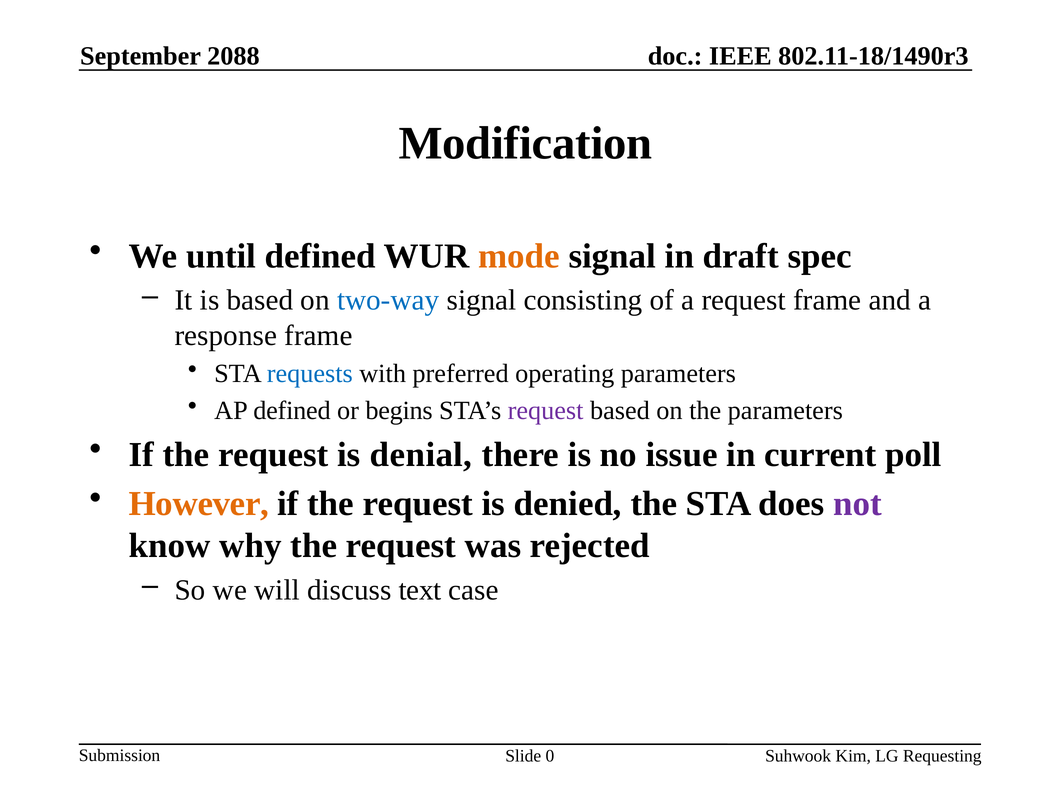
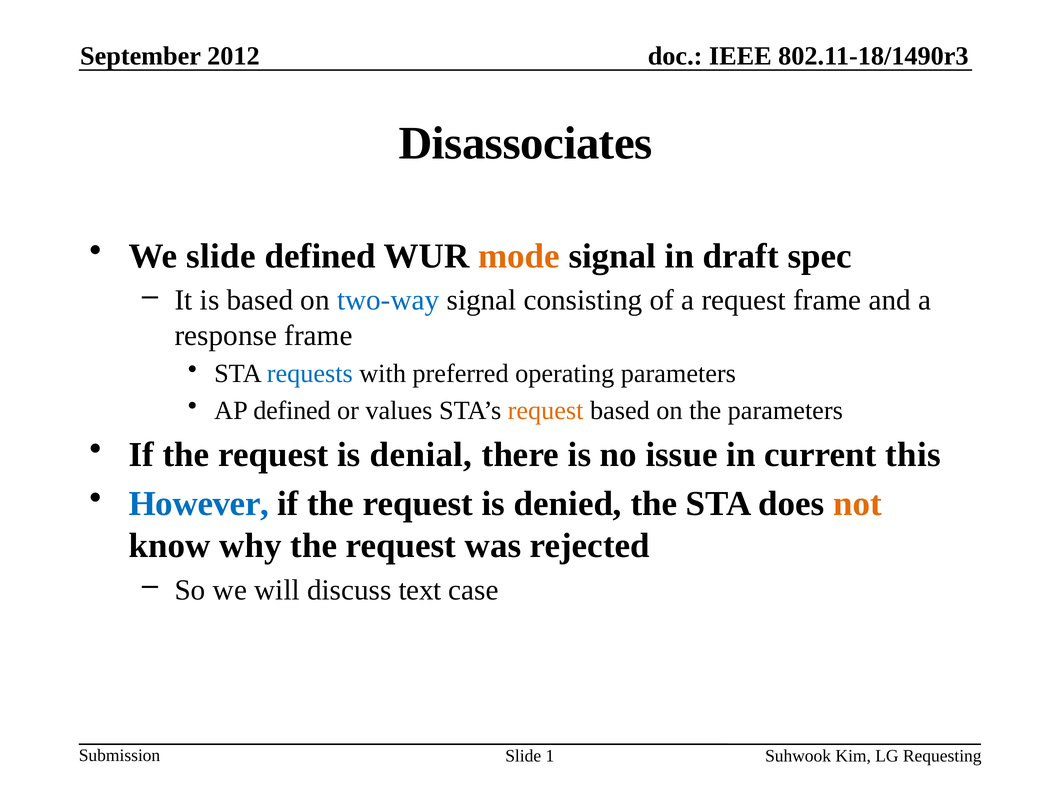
2088: 2088 -> 2012
Modification: Modification -> Disassociates
We until: until -> slide
begins: begins -> values
request at (546, 411) colour: purple -> orange
poll: poll -> this
However colour: orange -> blue
not colour: purple -> orange
0: 0 -> 1
